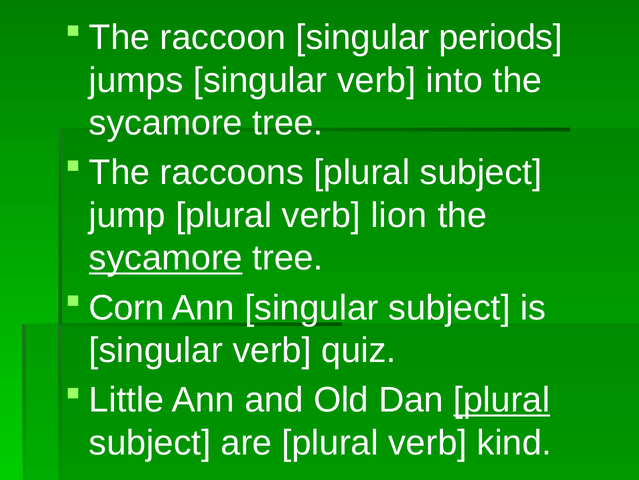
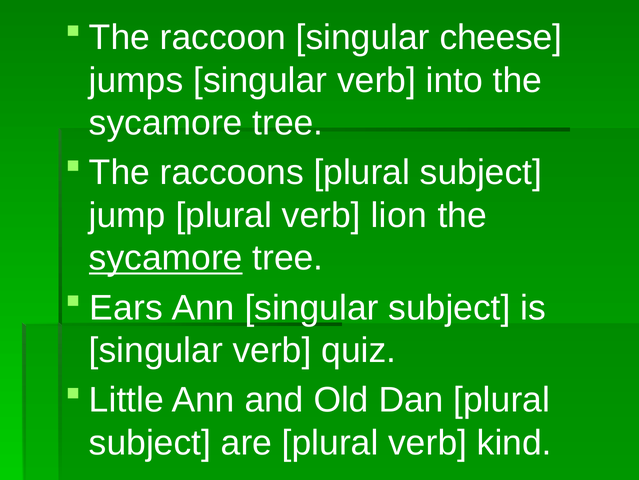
periods: periods -> cheese
Corn: Corn -> Ears
plural at (502, 400) underline: present -> none
